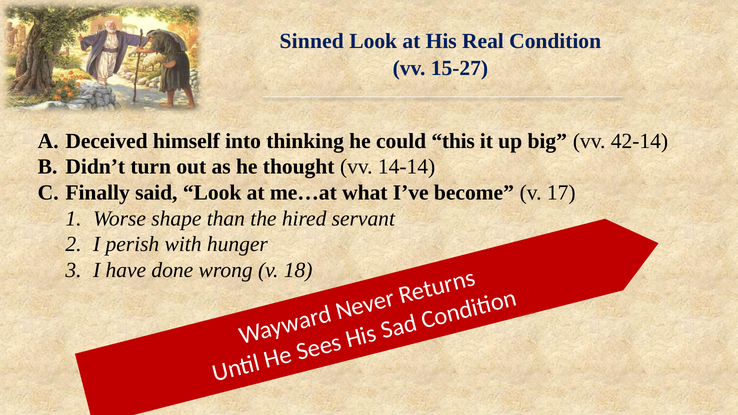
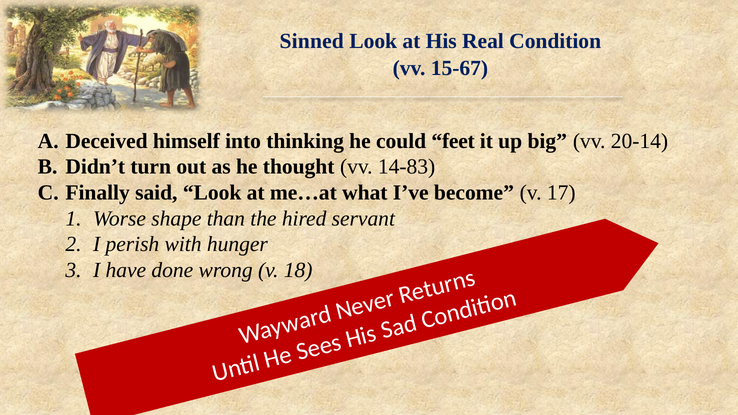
15-27: 15-27 -> 15-67
this: this -> feet
42-14: 42-14 -> 20-14
14-14: 14-14 -> 14-83
